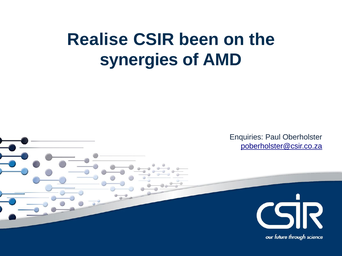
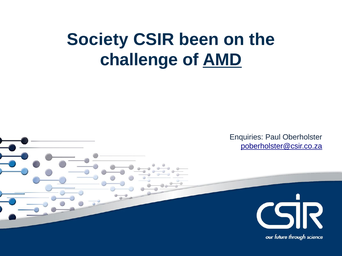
Realise: Realise -> Society
synergies: synergies -> challenge
AMD underline: none -> present
